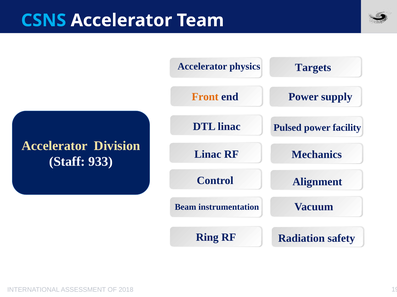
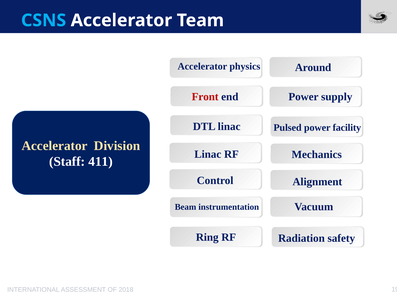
Targets: Targets -> Around
Front colour: orange -> red
933: 933 -> 411
